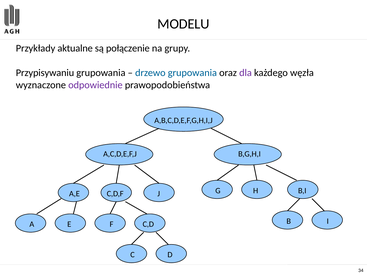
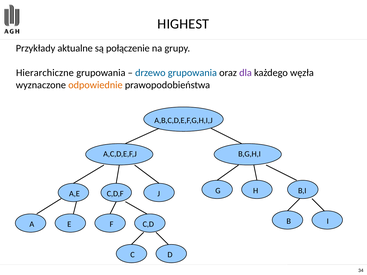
MODELU: MODELU -> HIGHEST
Przypisywaniu: Przypisywaniu -> Hierarchiczne
odpowiednie colour: purple -> orange
